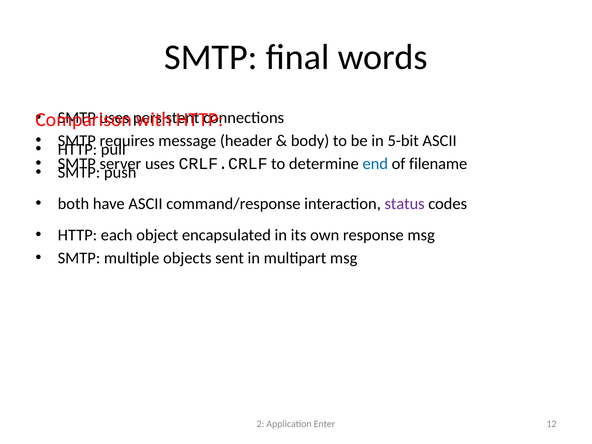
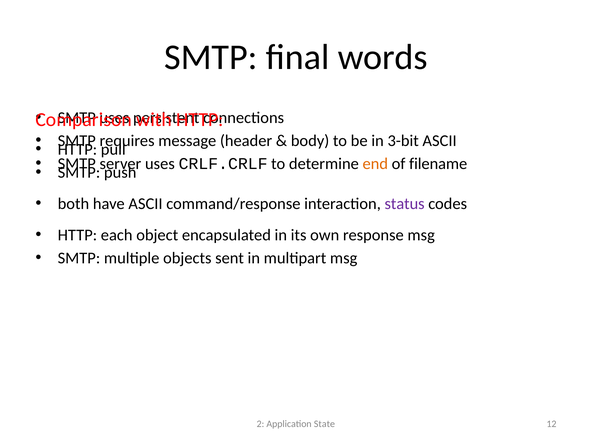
5-bit: 5-bit -> 3-bit
end colour: blue -> orange
Enter: Enter -> State
